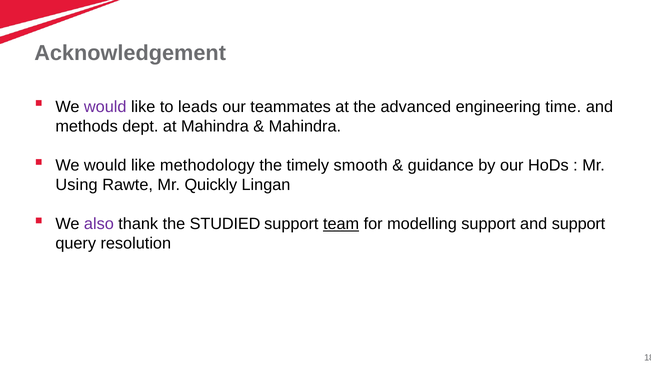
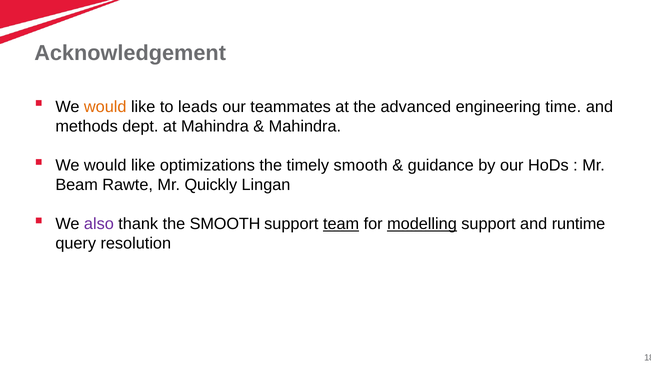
would at (105, 107) colour: purple -> orange
methodology: methodology -> optimizations
Using: Using -> Beam
the STUDIED: STUDIED -> SMOOTH
modelling underline: none -> present
and support: support -> runtime
